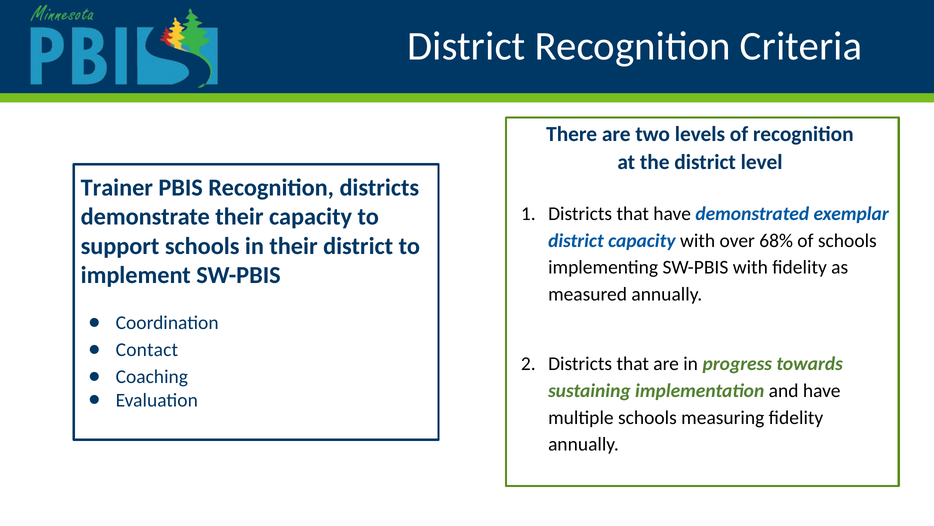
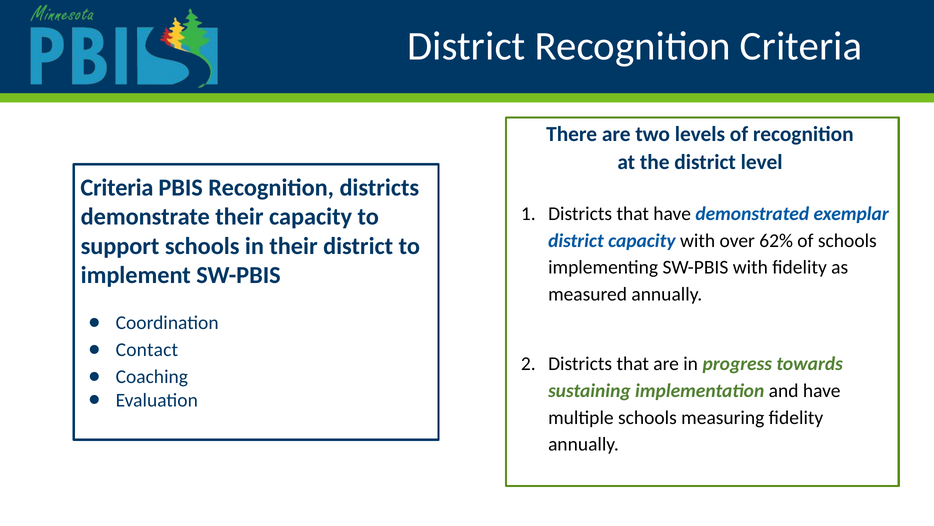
Trainer at (117, 187): Trainer -> Criteria
68%: 68% -> 62%
